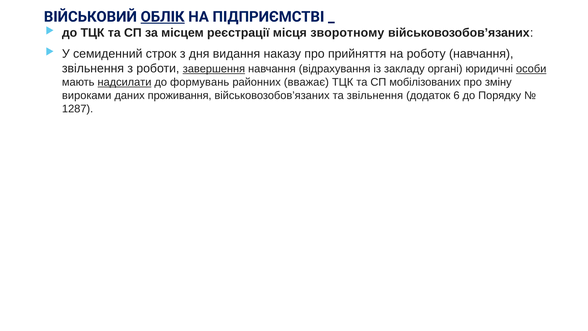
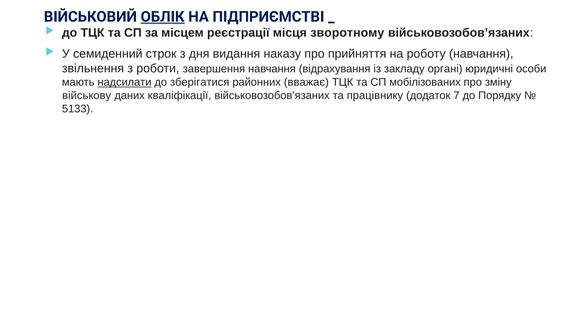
завершення underline: present -> none
особи underline: present -> none
формувань: формувань -> зберігатися
вироками: вироками -> військову
проживання: проживання -> кваліфікації
та звільнення: звільнення -> працівнику
додаток 6: 6 -> 7
1287: 1287 -> 5133
